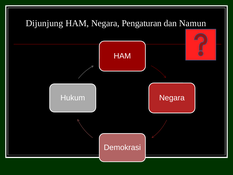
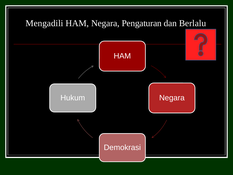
Dijunjung: Dijunjung -> Mengadili
Namun: Namun -> Berlalu
